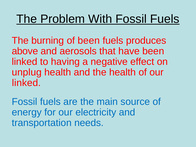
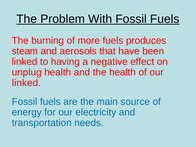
of been: been -> more
above: above -> steam
